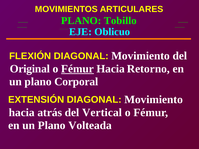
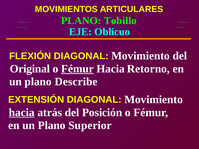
Corporal: Corporal -> Describe
hacia at (22, 113) underline: none -> present
Vertical: Vertical -> Posición
Volteada: Volteada -> Superior
